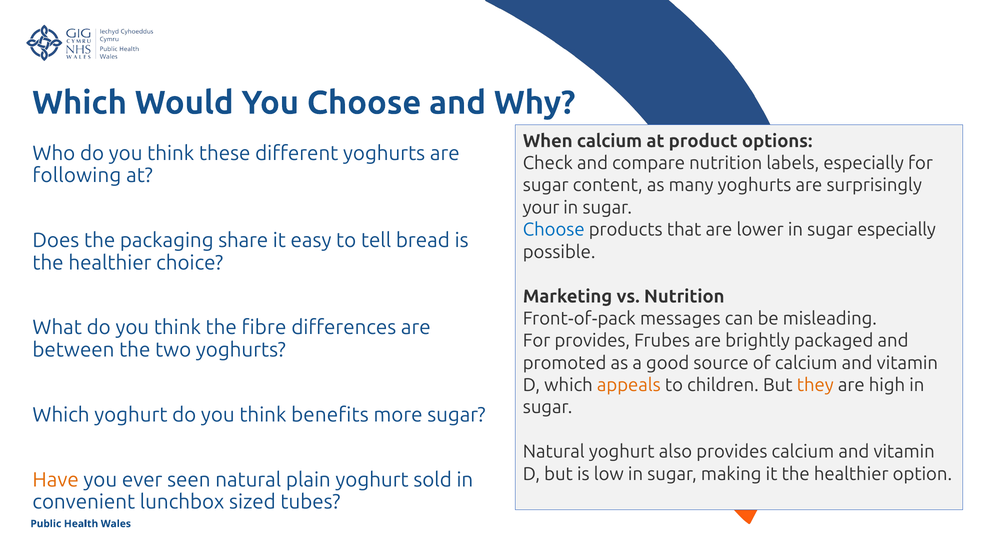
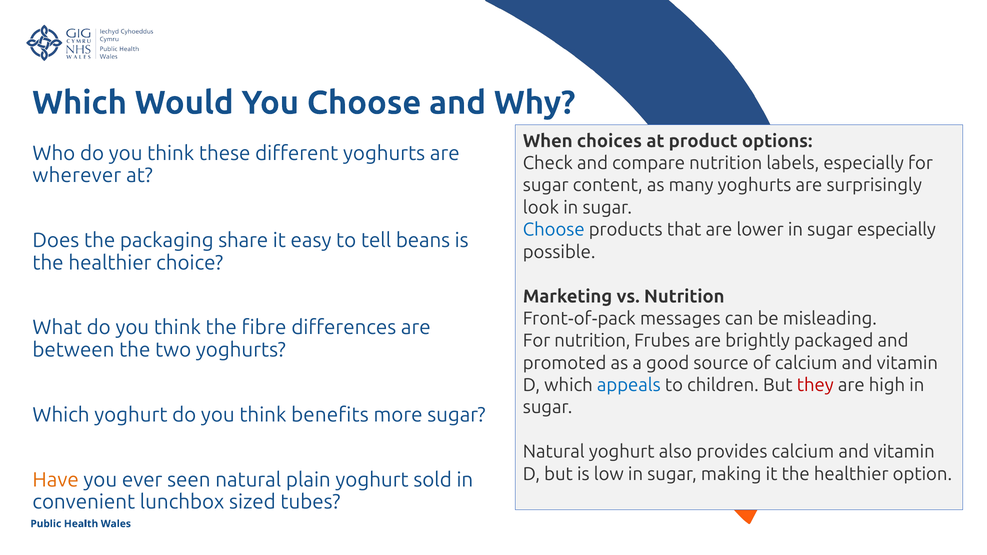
When calcium: calcium -> choices
following: following -> wherever
your: your -> look
bread: bread -> beans
For provides: provides -> nutrition
appeals colour: orange -> blue
they colour: orange -> red
